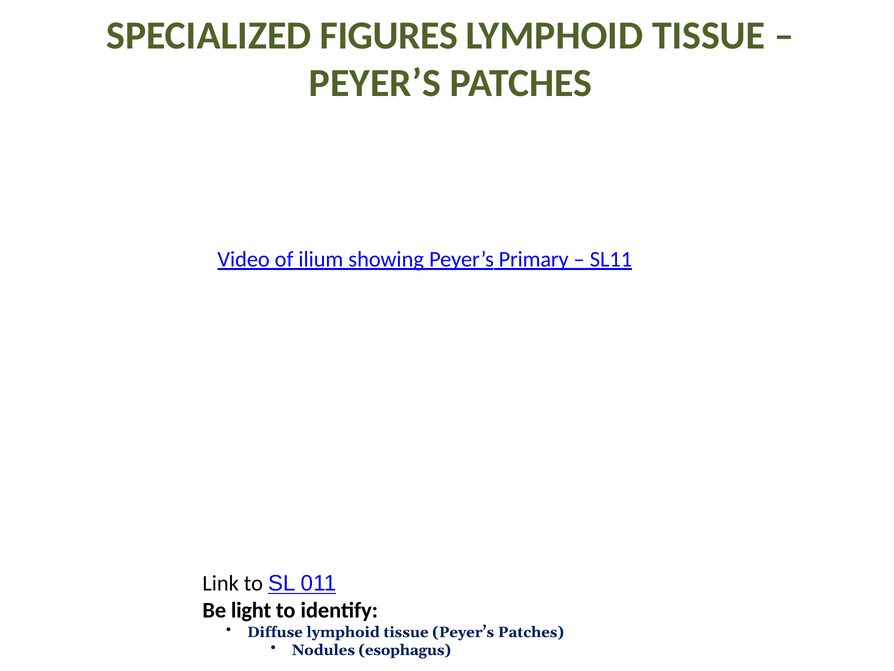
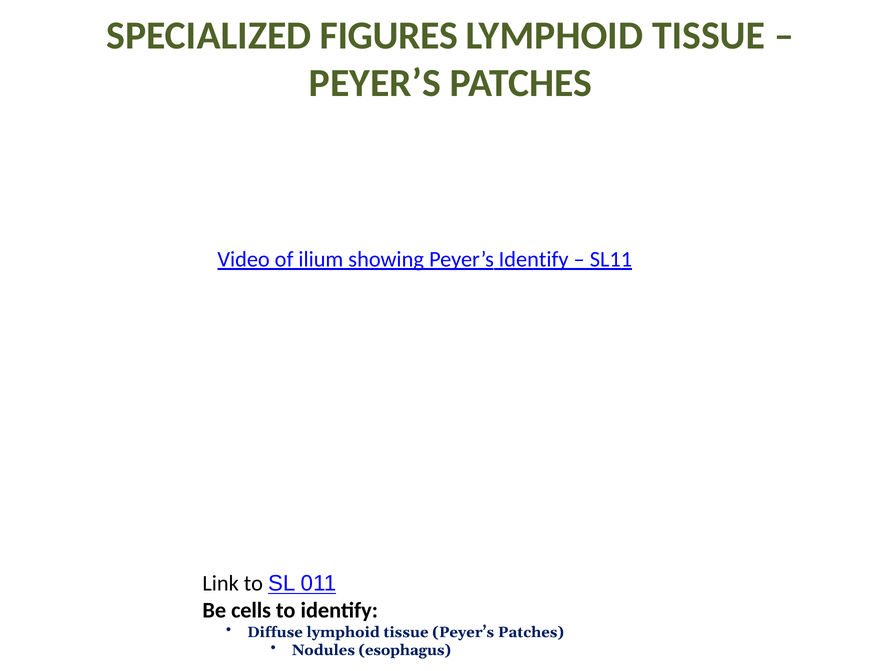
Peyer’s Primary: Primary -> Identify
light: light -> cells
